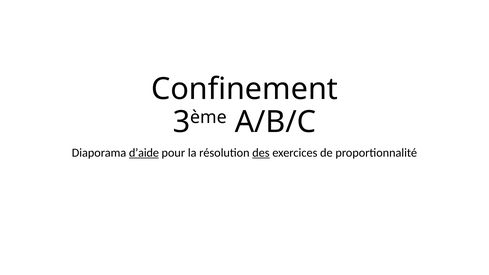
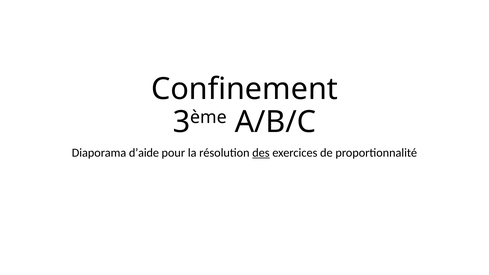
d’aide underline: present -> none
